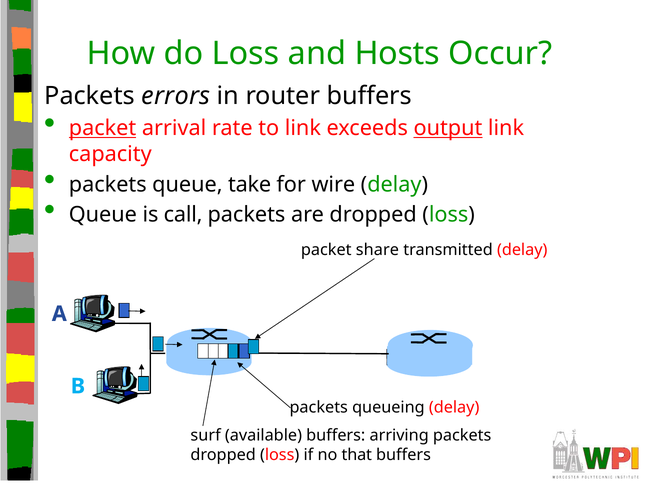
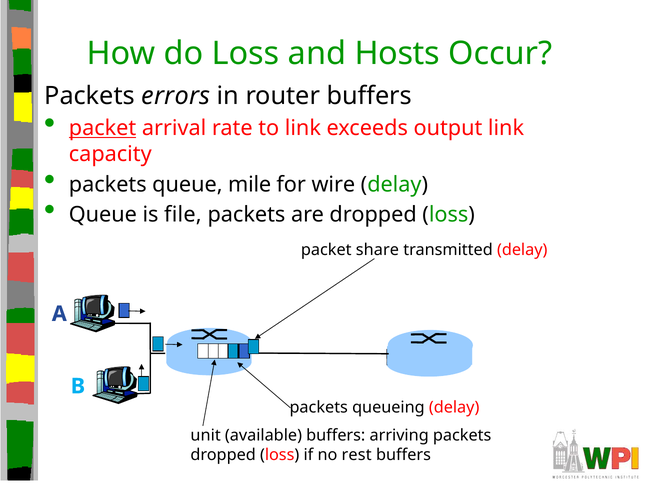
output underline: present -> none
take: take -> mile
call: call -> file
surf: surf -> unit
that: that -> rest
